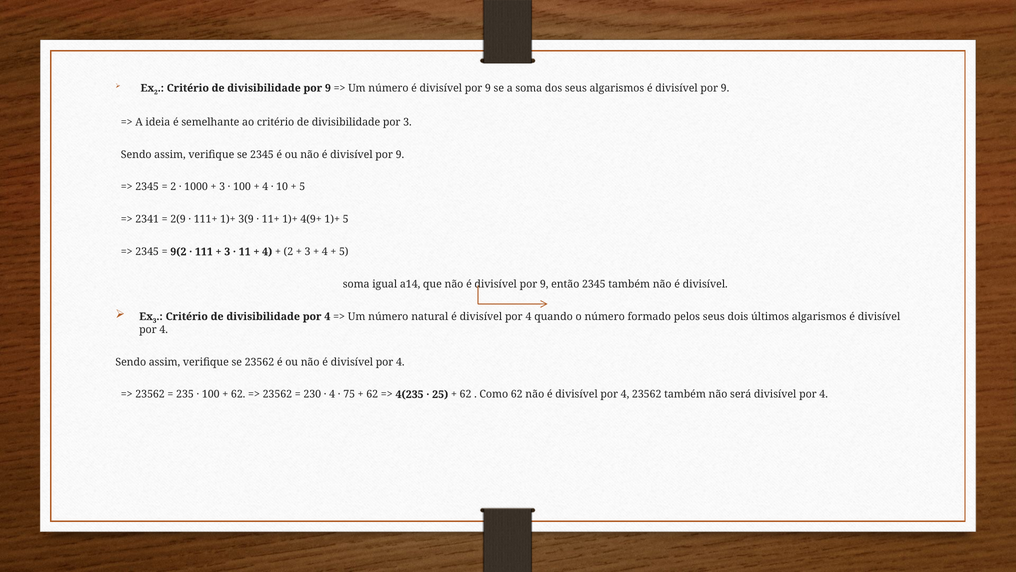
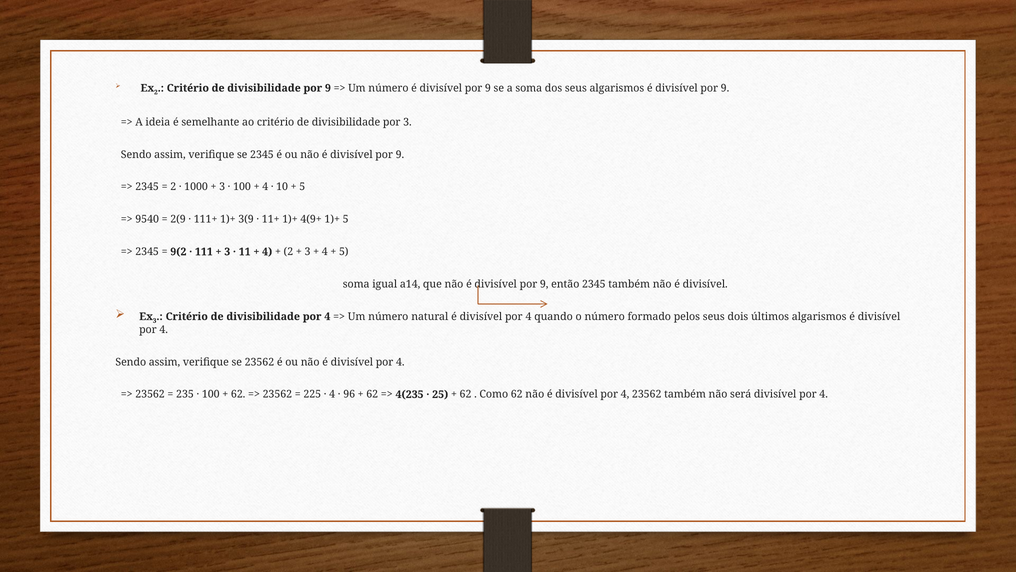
2341: 2341 -> 9540
230: 230 -> 225
75: 75 -> 96
